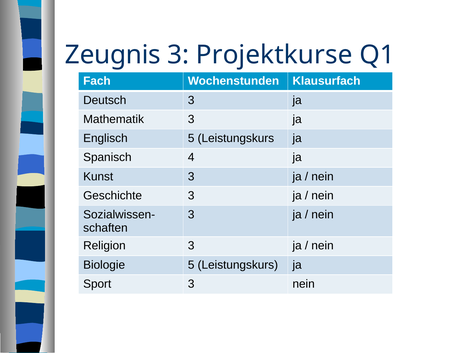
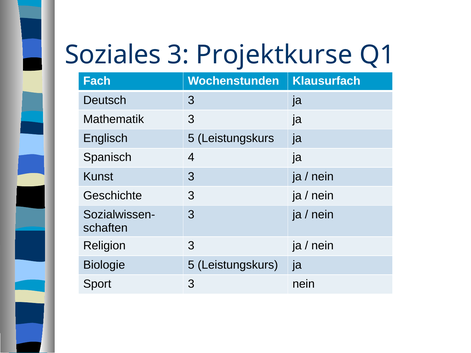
Zeugnis: Zeugnis -> Soziales
